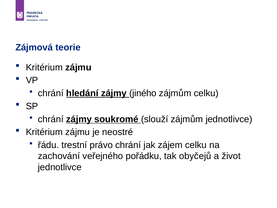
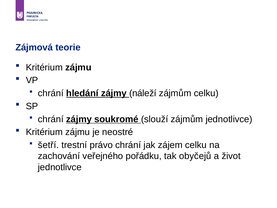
jiného: jiného -> náleží
řádu: řádu -> šetří
